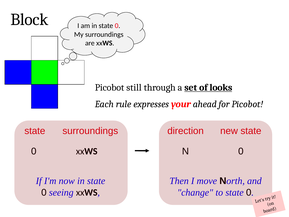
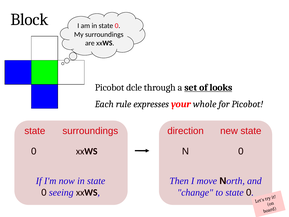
still: still -> dcle
ahead: ahead -> whole
